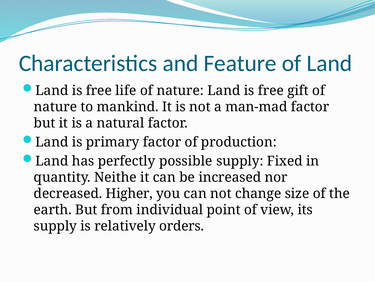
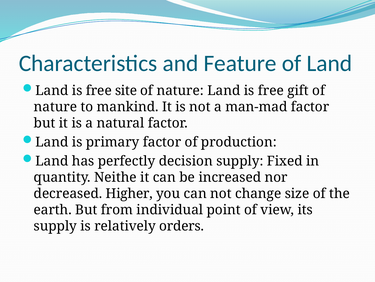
life: life -> site
possible: possible -> decision
